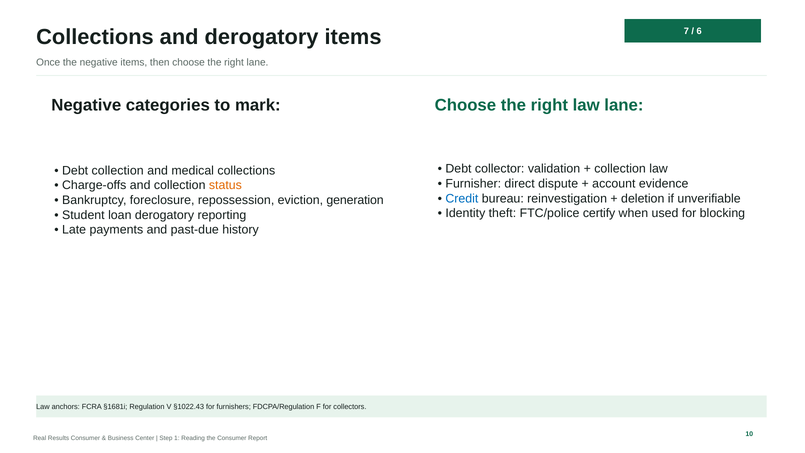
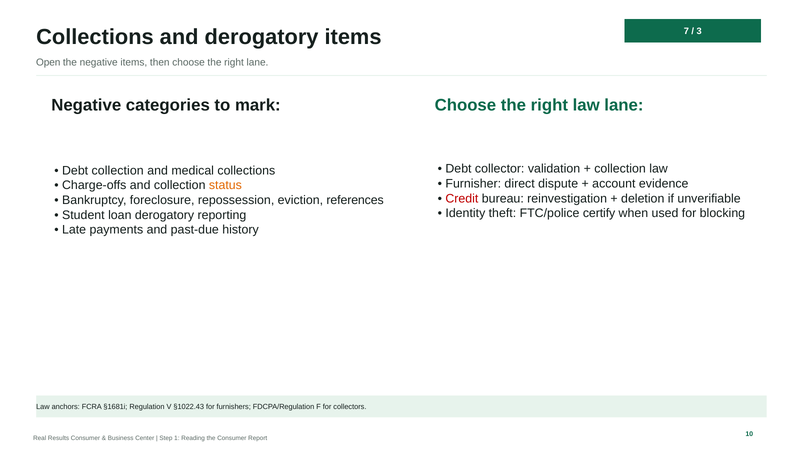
6: 6 -> 3
Once: Once -> Open
Credit colour: blue -> red
generation: generation -> references
